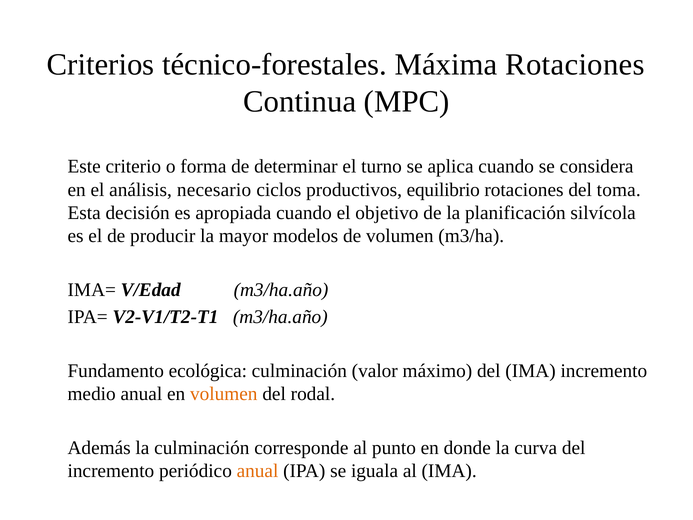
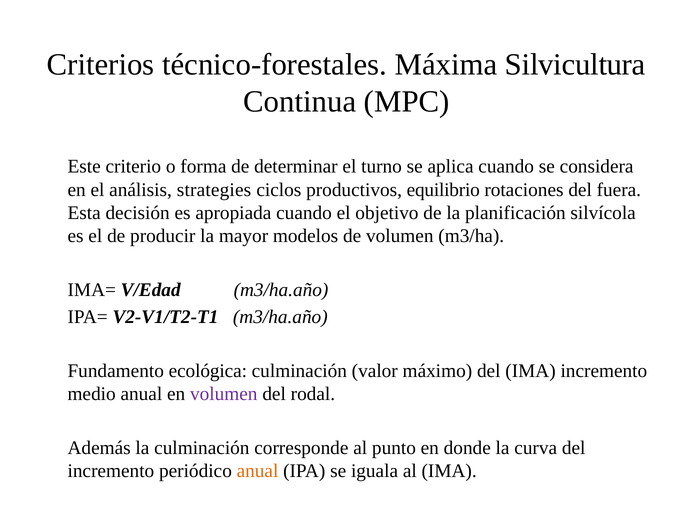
Máxima Rotaciones: Rotaciones -> Silvicultura
necesario: necesario -> strategies
toma: toma -> fuera
volumen at (224, 394) colour: orange -> purple
